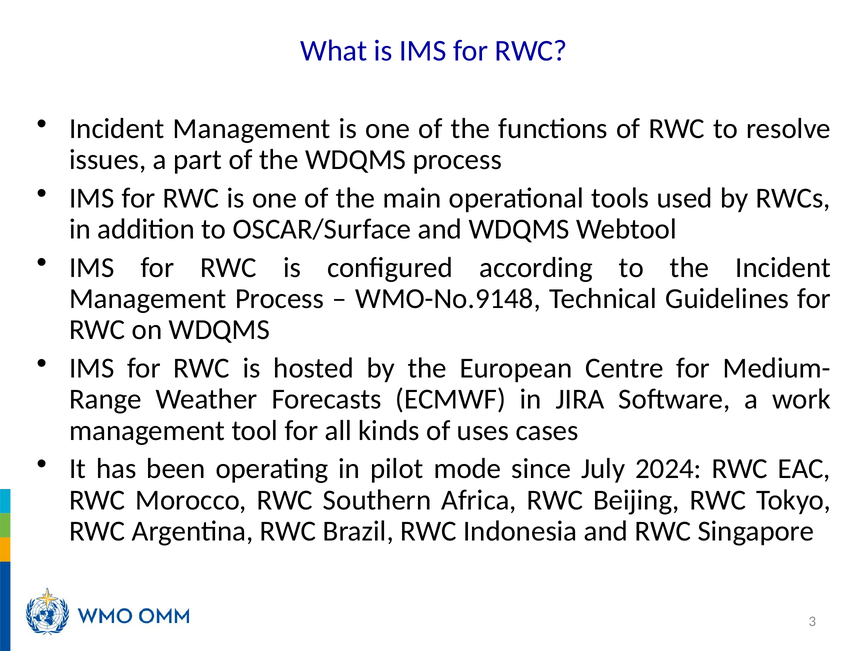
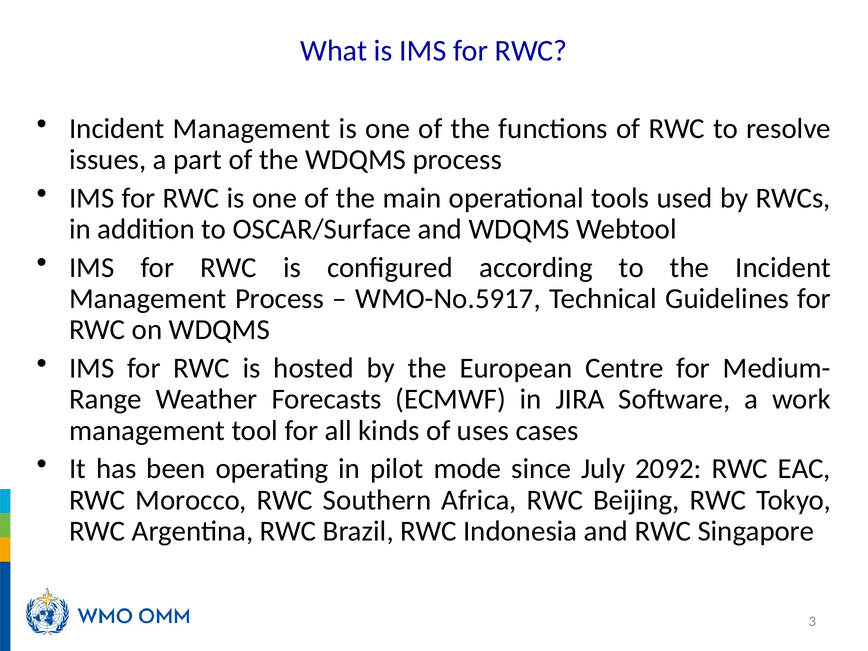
WMO-No.9148: WMO-No.9148 -> WMO-No.5917
2024: 2024 -> 2092
